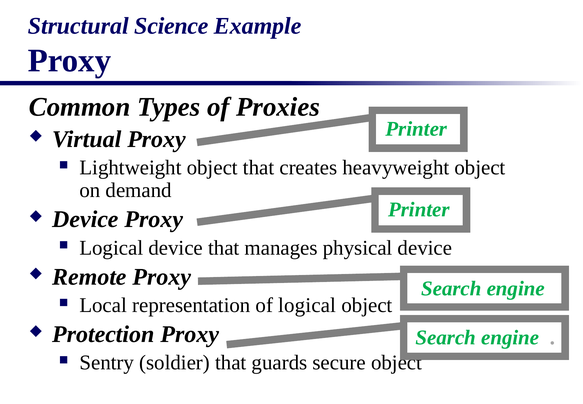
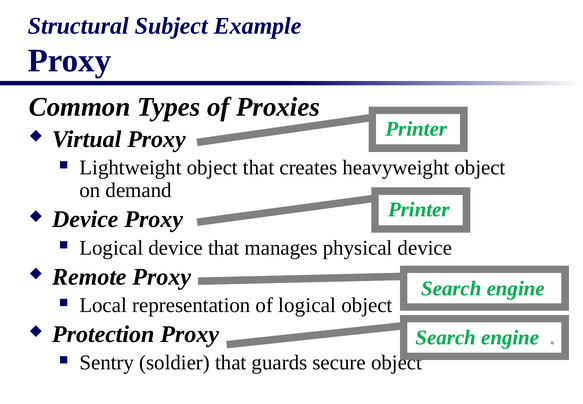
Science: Science -> Subject
